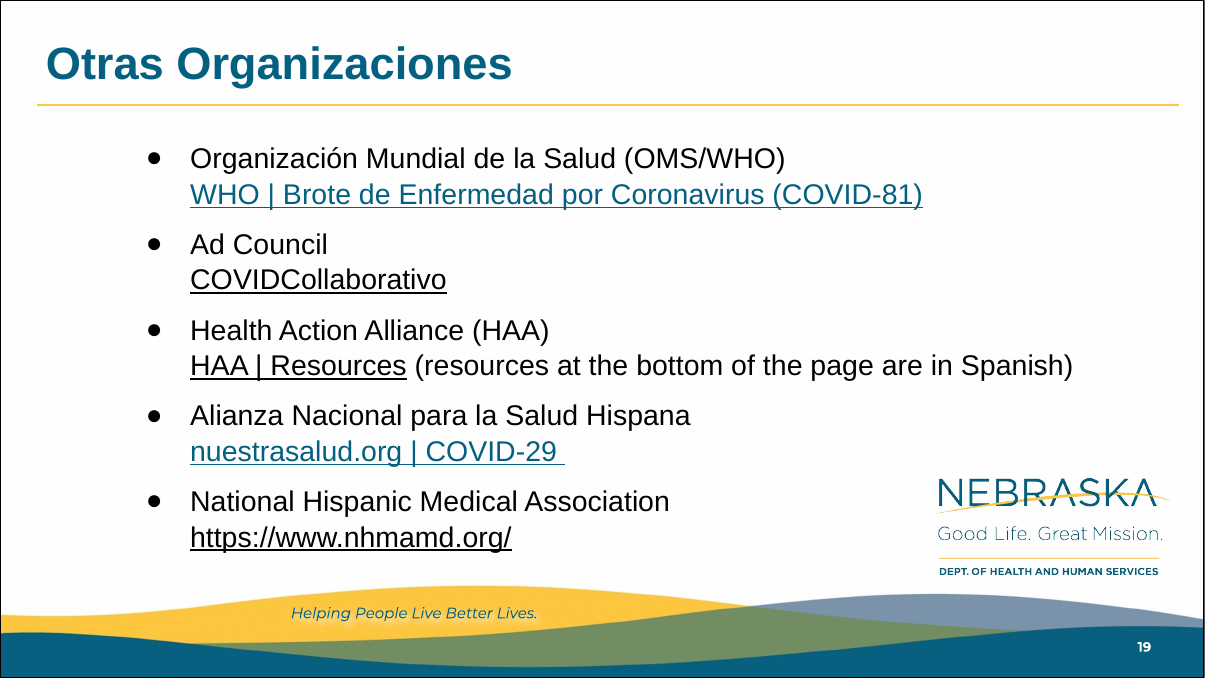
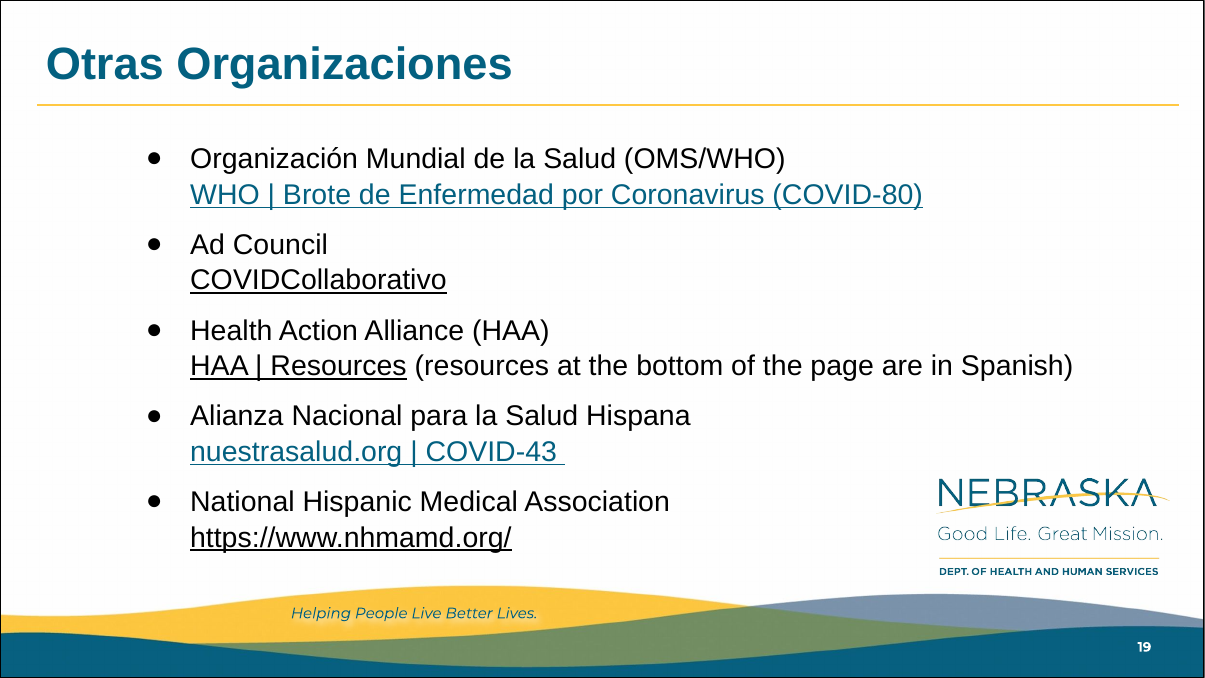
COVID-81: COVID-81 -> COVID-80
COVID-29: COVID-29 -> COVID-43
